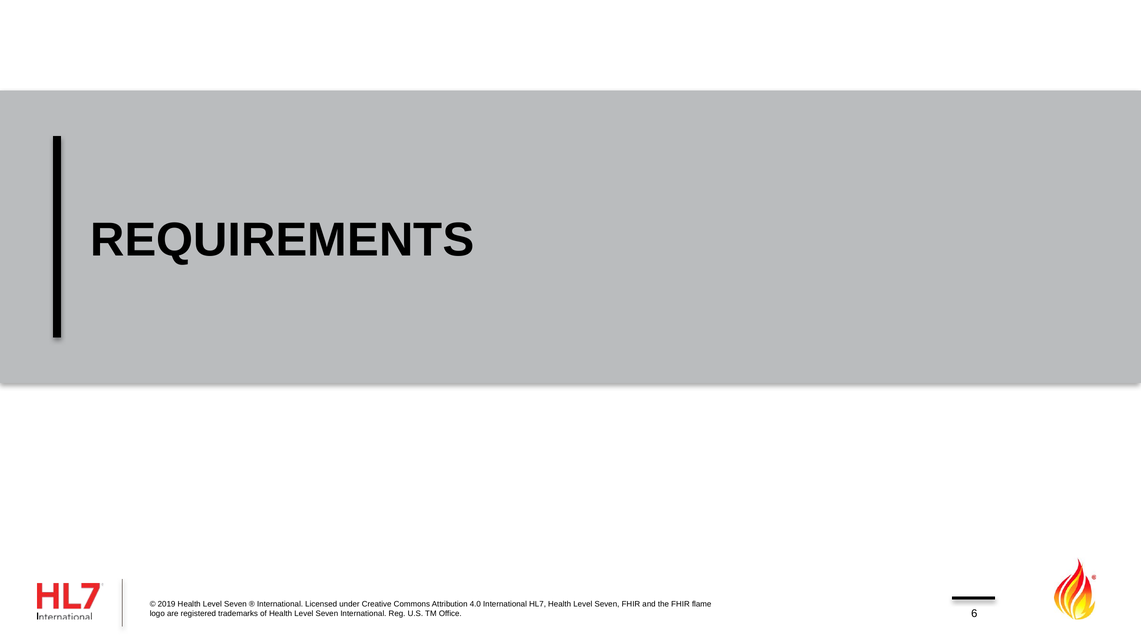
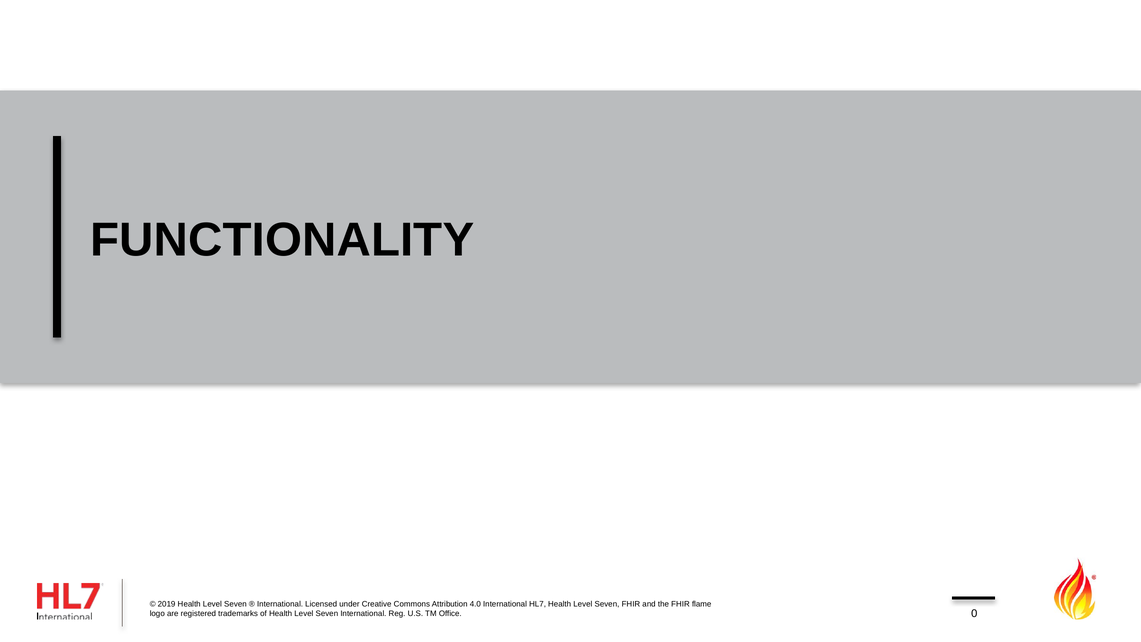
REQUIREMENTS: REQUIREMENTS -> FUNCTIONALITY
6: 6 -> 0
